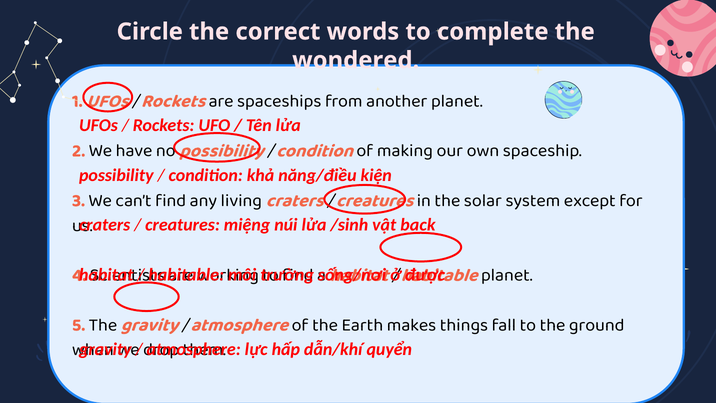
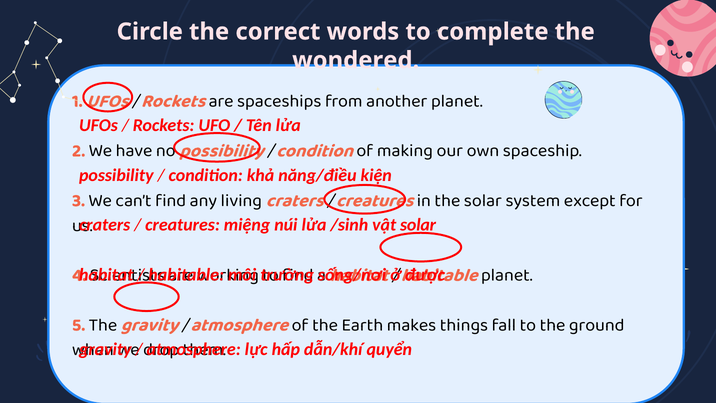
vật back: back -> solar
